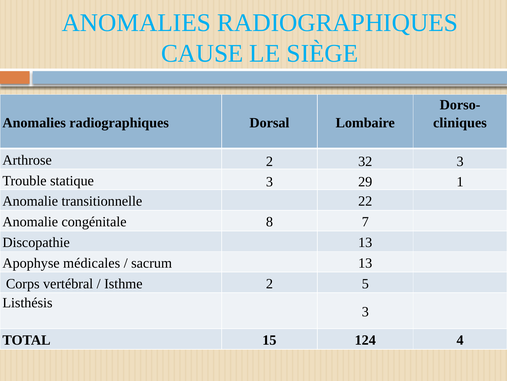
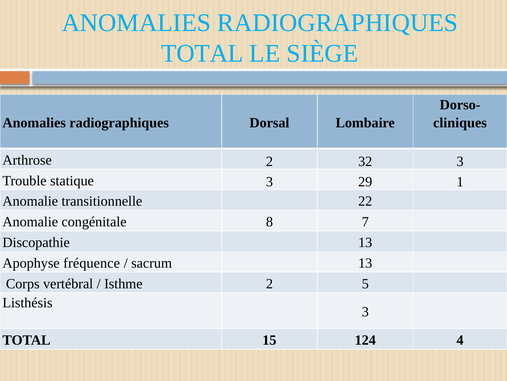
CAUSE at (202, 53): CAUSE -> TOTAL
médicales: médicales -> fréquence
